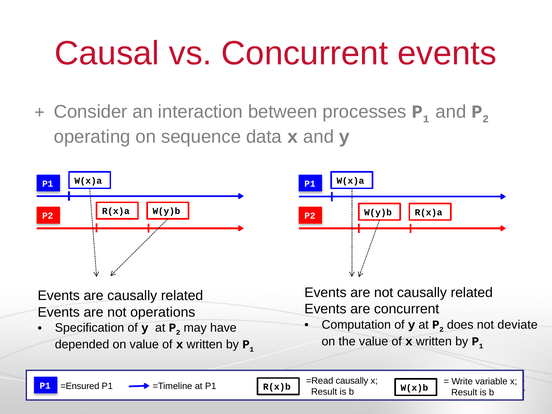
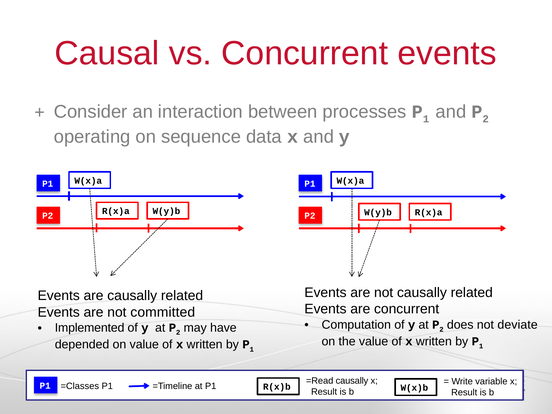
operations: operations -> committed
Specification: Specification -> Implemented
=Ensured: =Ensured -> =Classes
